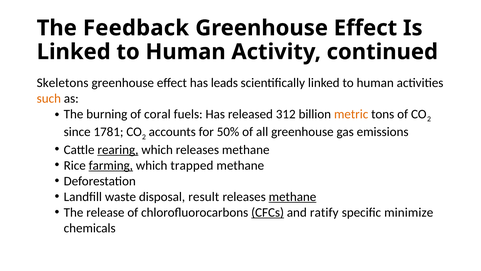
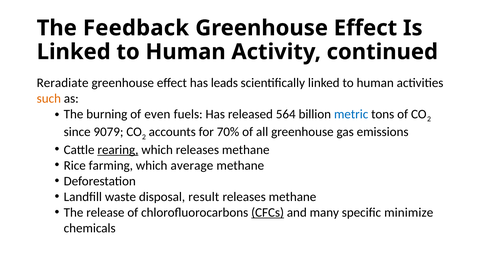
Skeletons: Skeletons -> Reradiate
coral: coral -> even
312: 312 -> 564
metric colour: orange -> blue
1781: 1781 -> 9079
50%: 50% -> 70%
farming underline: present -> none
trapped: trapped -> average
methane at (293, 196) underline: present -> none
ratify: ratify -> many
